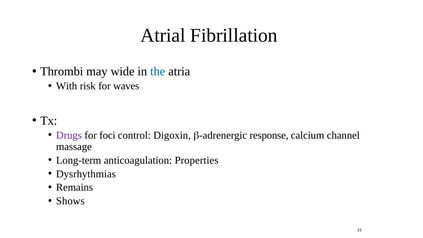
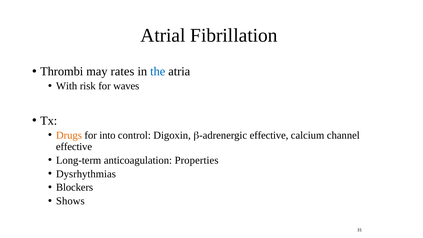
wide: wide -> rates
Drugs colour: purple -> orange
foci: foci -> into
response at (269, 135): response -> effective
massage at (74, 147): massage -> effective
Remains: Remains -> Blockers
